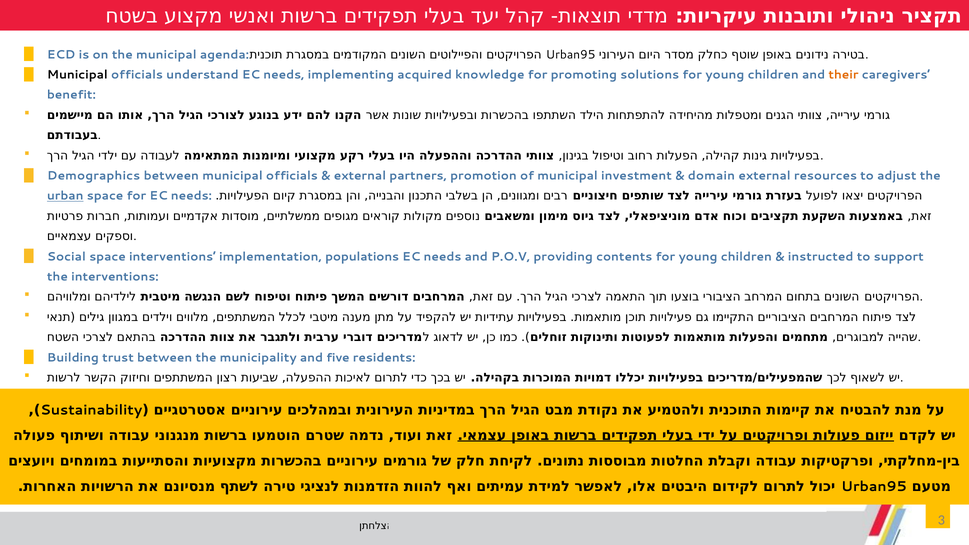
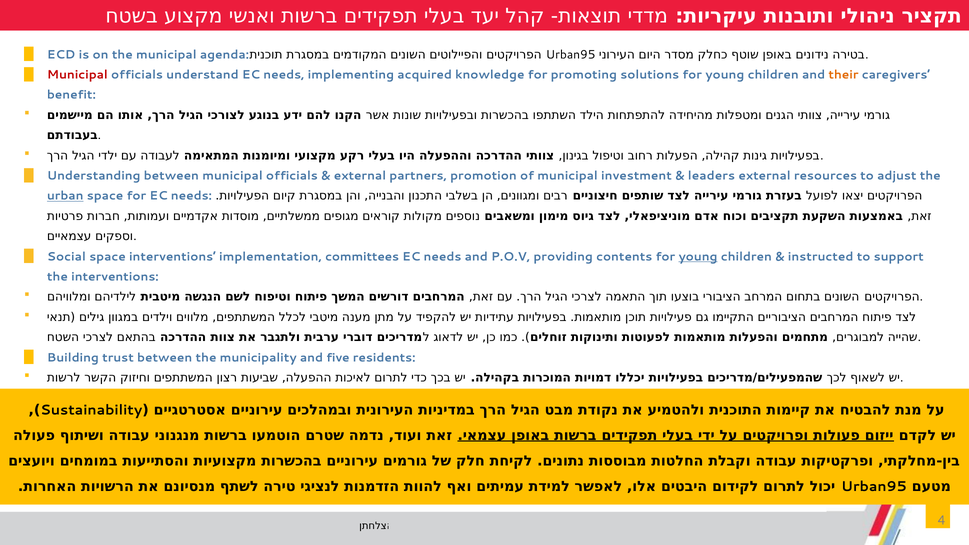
Municipal at (77, 75) colour: black -> red
Demographics: Demographics -> Understanding
domain: domain -> leaders
populations: populations -> committees
young at (698, 257) underline: none -> present
3: 3 -> 4
